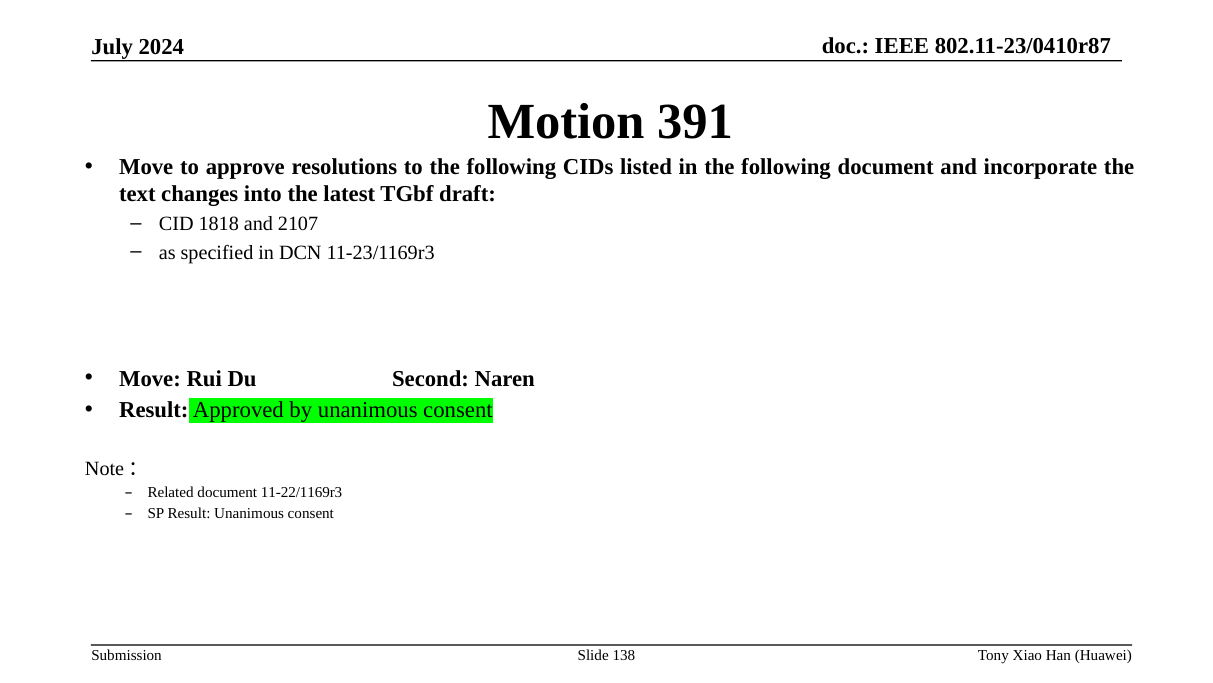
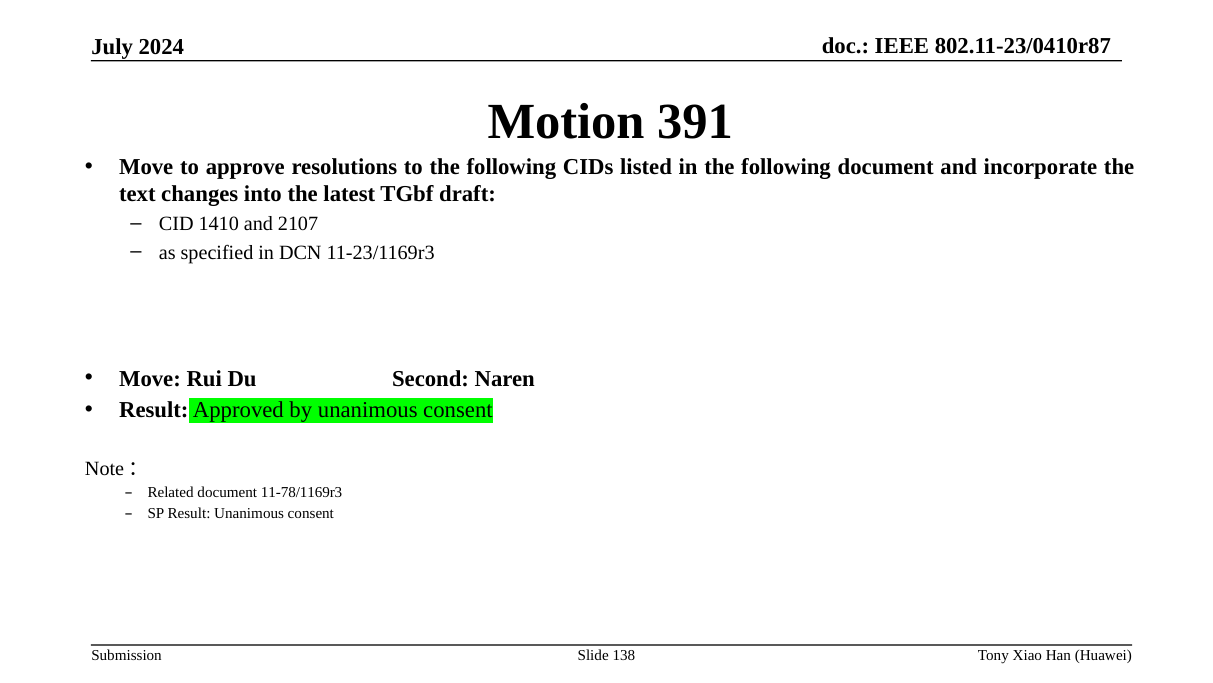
1818: 1818 -> 1410
11-22/1169r3: 11-22/1169r3 -> 11-78/1169r3
